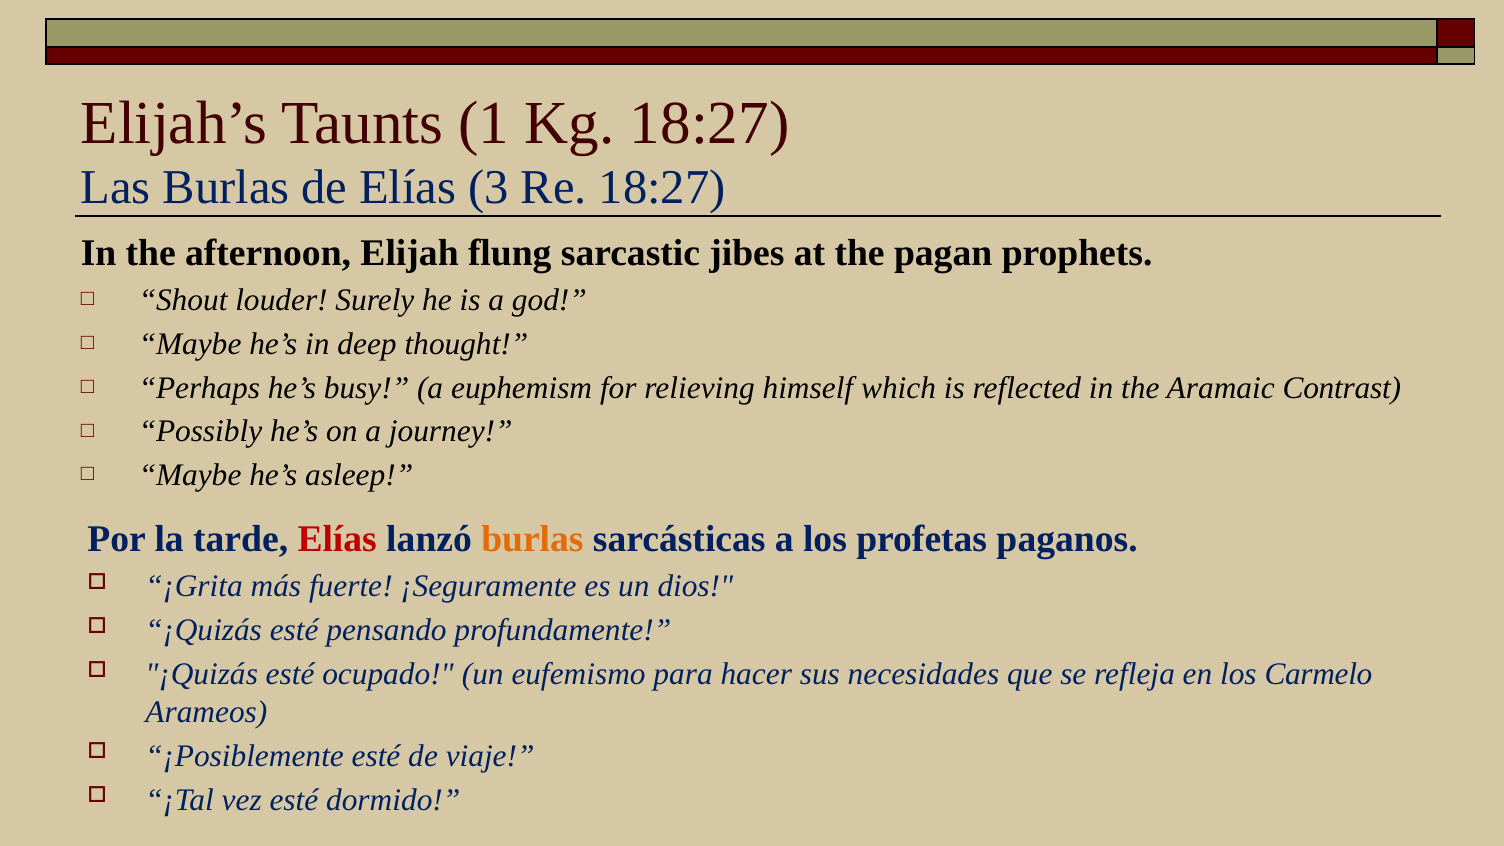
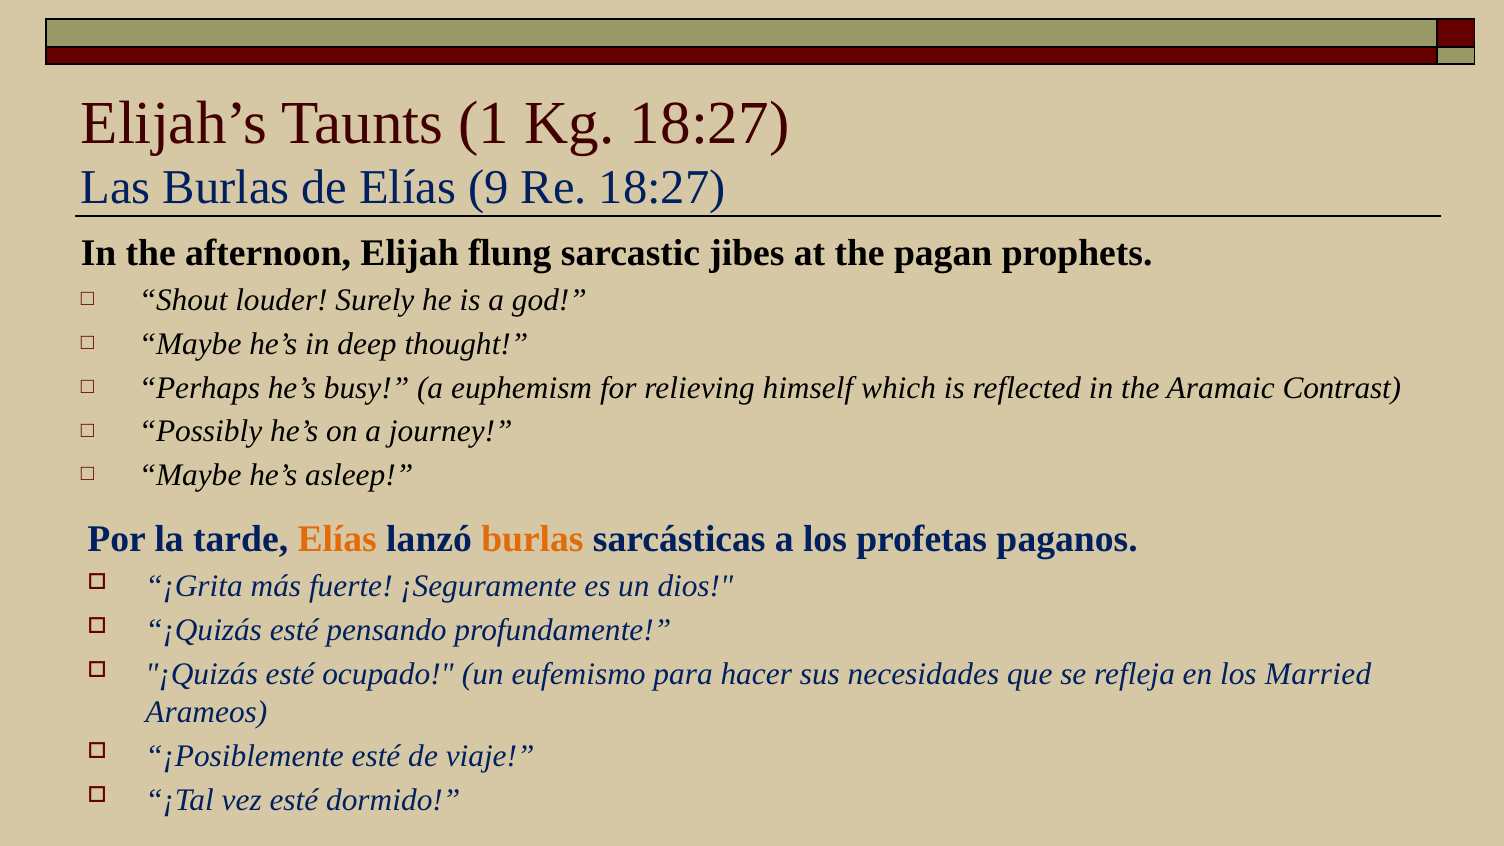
3: 3 -> 9
Elías at (337, 539) colour: red -> orange
Carmelo: Carmelo -> Married
